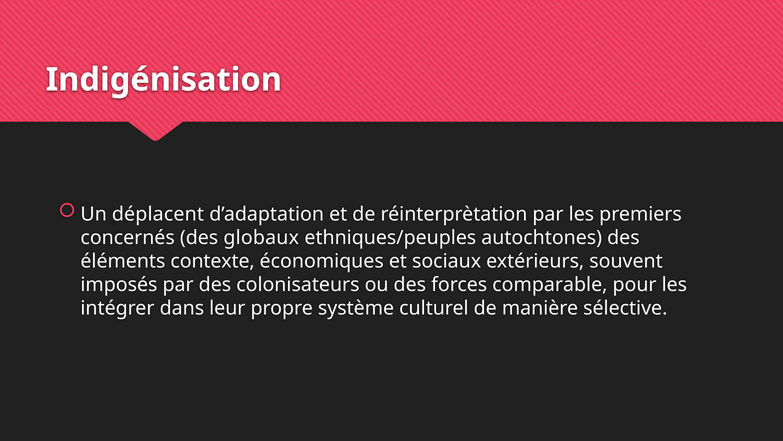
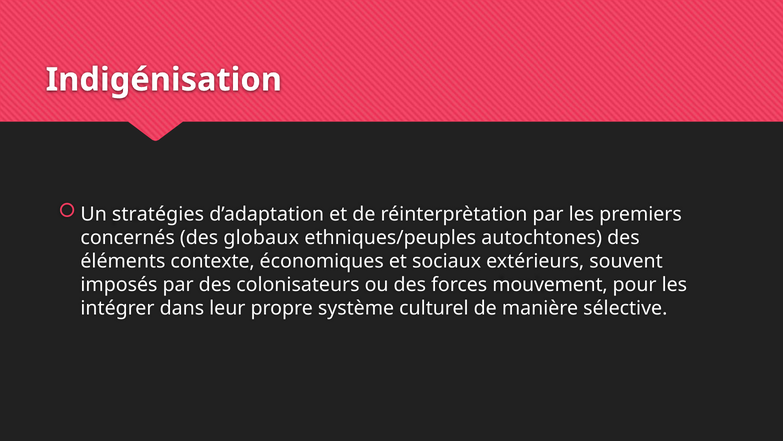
déplacent: déplacent -> stratégies
comparable: comparable -> mouvement
